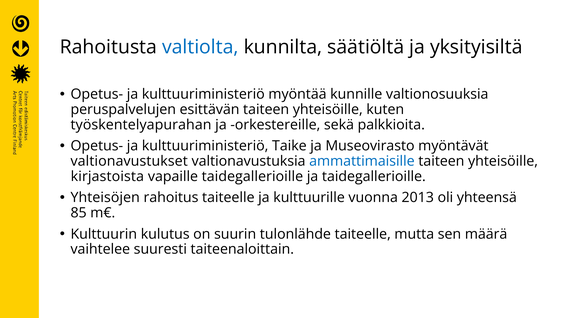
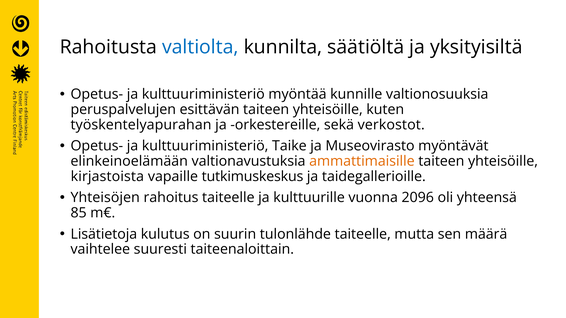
palkkioita: palkkioita -> verkostot
valtionavustukset: valtionavustukset -> elinkeinoelämään
ammattimaisille colour: blue -> orange
vapaille taidegallerioille: taidegallerioille -> tutkimuskeskus
2013: 2013 -> 2096
Kulttuurin: Kulttuurin -> Lisätietoja
